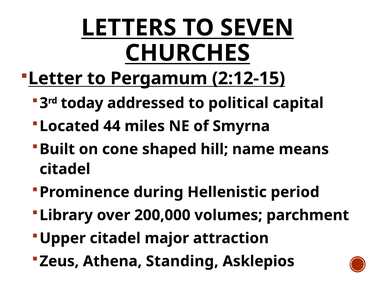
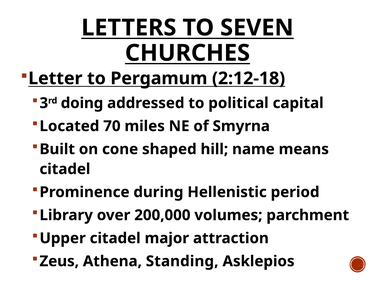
2:12-15: 2:12-15 -> 2:12-18
today: today -> doing
44: 44 -> 70
